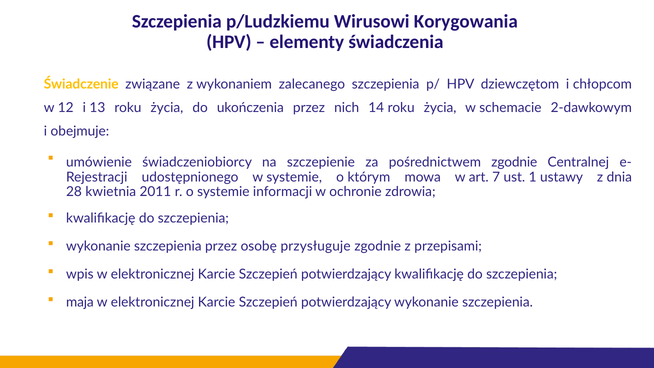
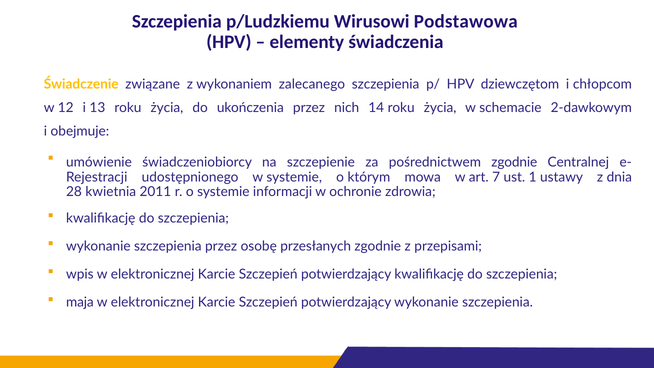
Korygowania: Korygowania -> Podstawowa
przysługuje: przysługuje -> przesłanych
